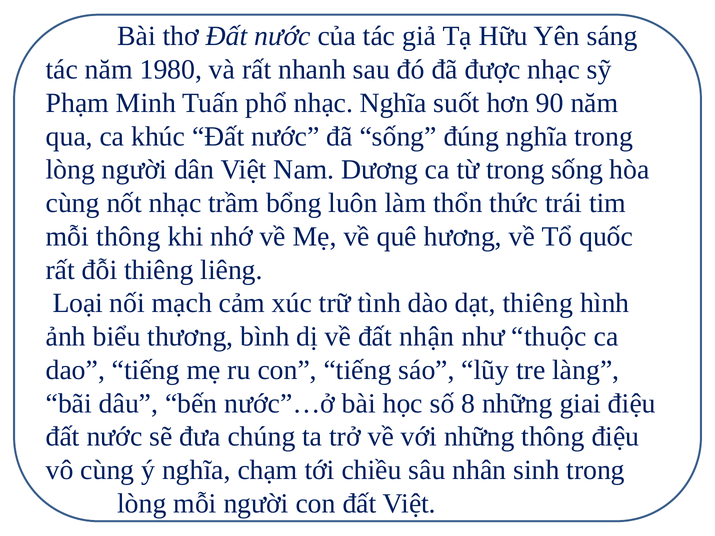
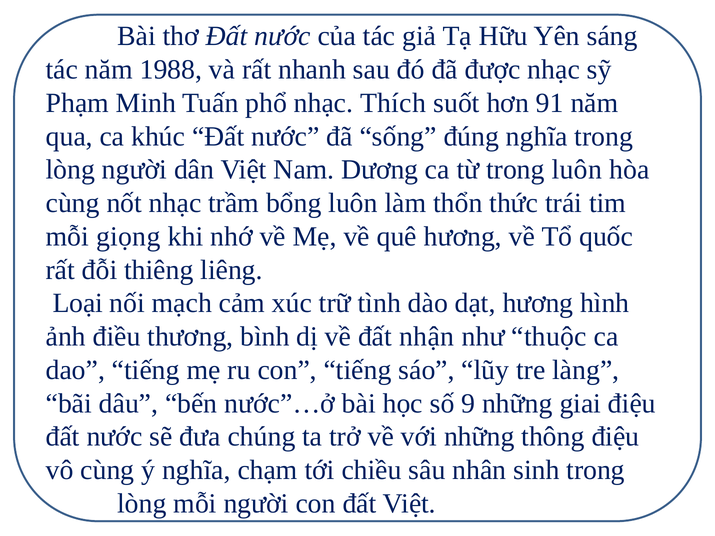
1980: 1980 -> 1988
nhạc Nghĩa: Nghĩa -> Thích
90: 90 -> 91
trong sống: sống -> luôn
mỗi thông: thông -> giọng
dạt thiêng: thiêng -> hương
biểu: biểu -> điều
8: 8 -> 9
